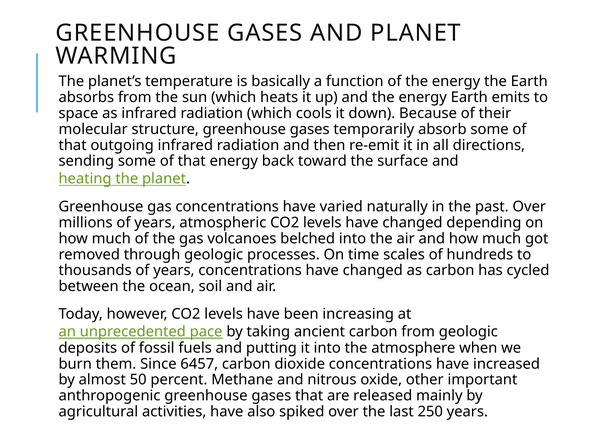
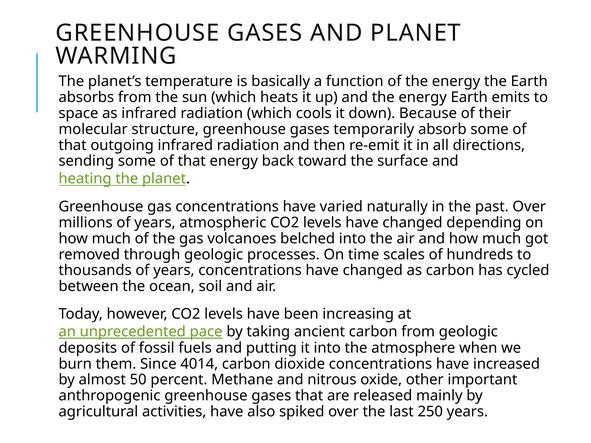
6457: 6457 -> 4014
